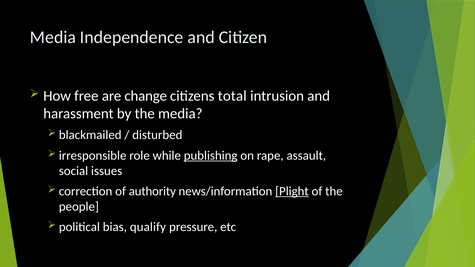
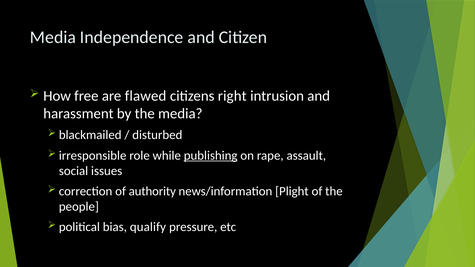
change: change -> flawed
total: total -> right
Plight underline: present -> none
